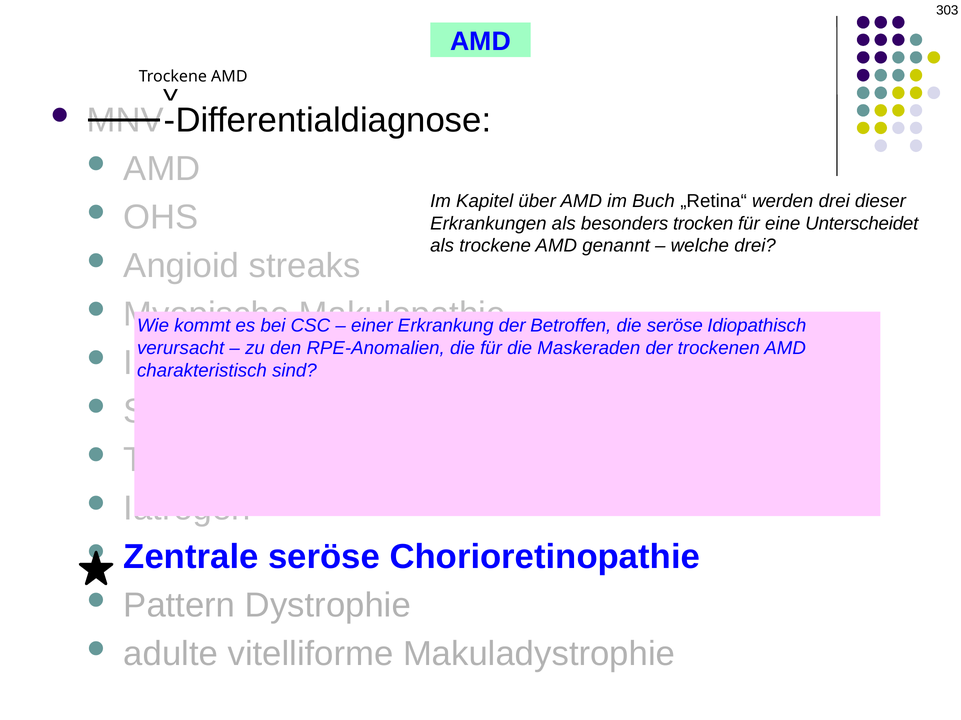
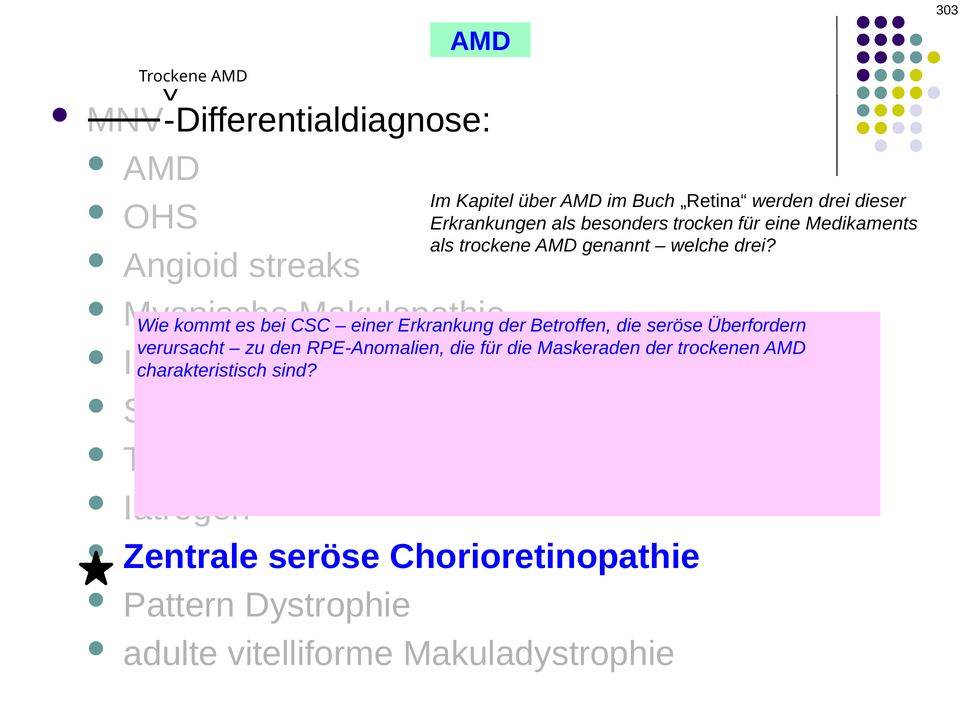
Unterscheidet: Unterscheidet -> Medikaments
seröse Idiopathisch: Idiopathisch -> Überfordern
